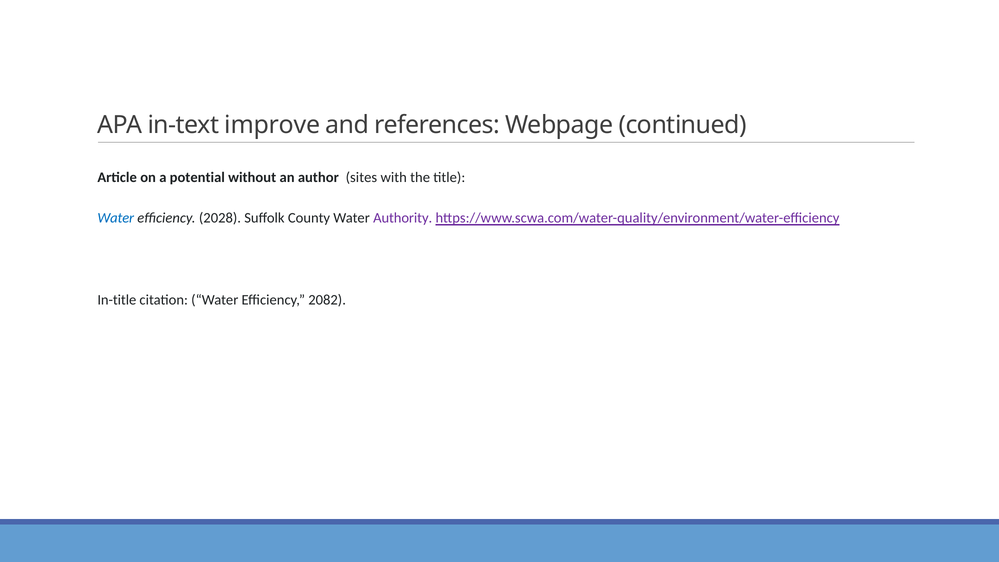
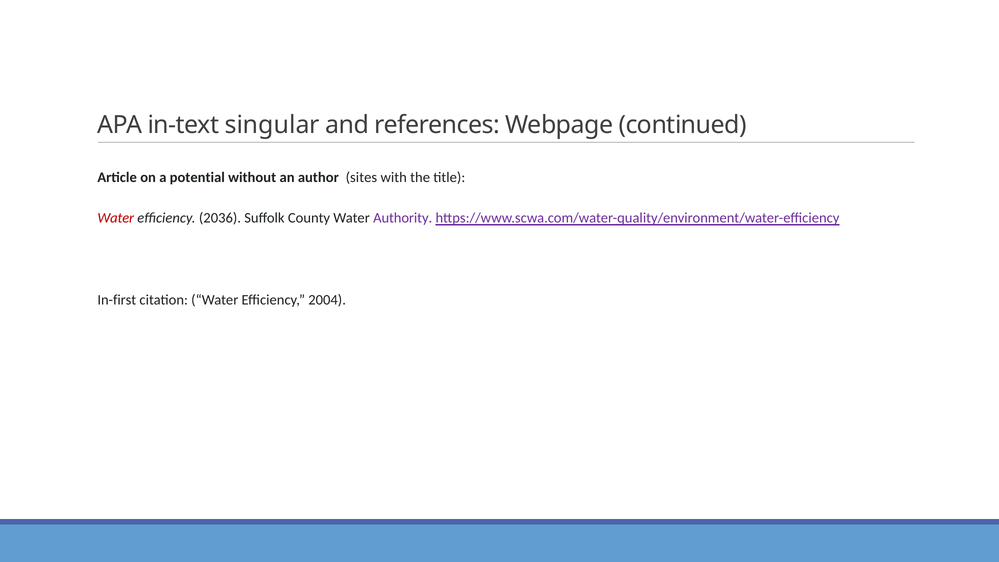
improve: improve -> singular
Water at (116, 218) colour: blue -> red
2028: 2028 -> 2036
In-title: In-title -> In-first
2082: 2082 -> 2004
